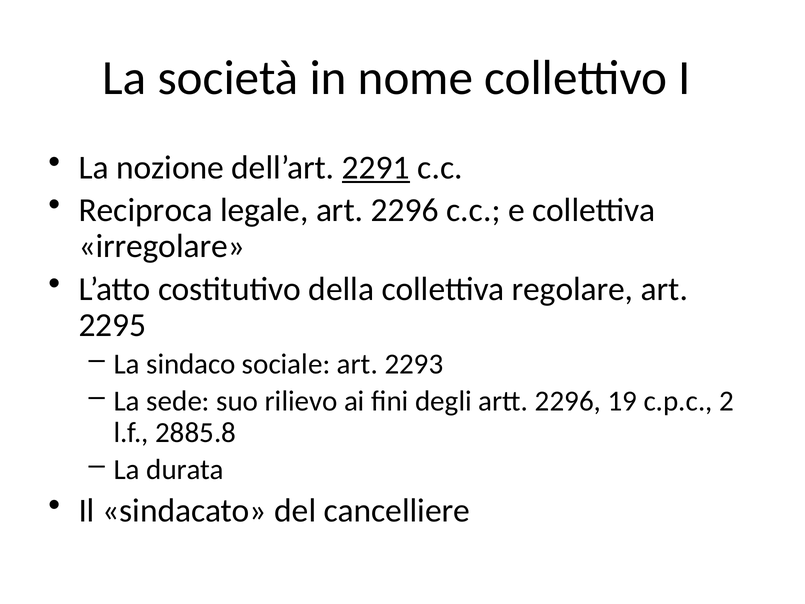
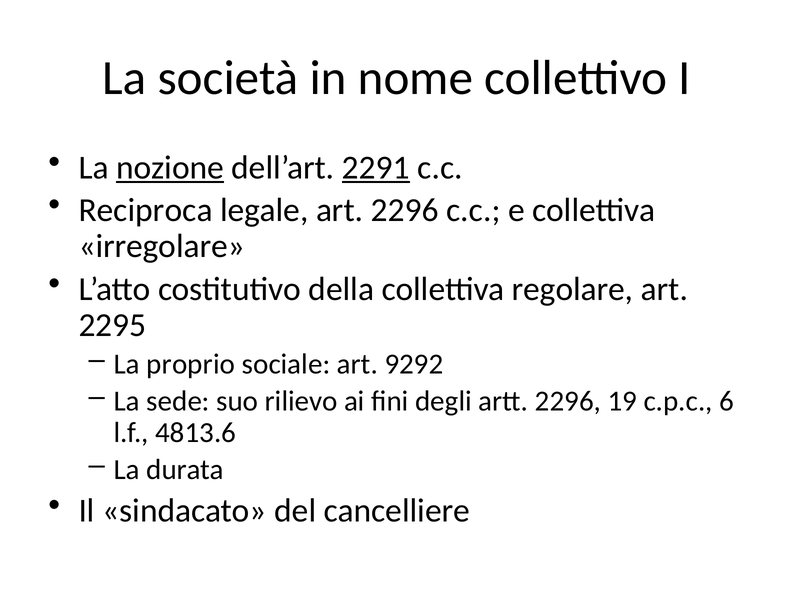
nozione underline: none -> present
sindaco: sindaco -> proprio
2293: 2293 -> 9292
2: 2 -> 6
2885.8: 2885.8 -> 4813.6
